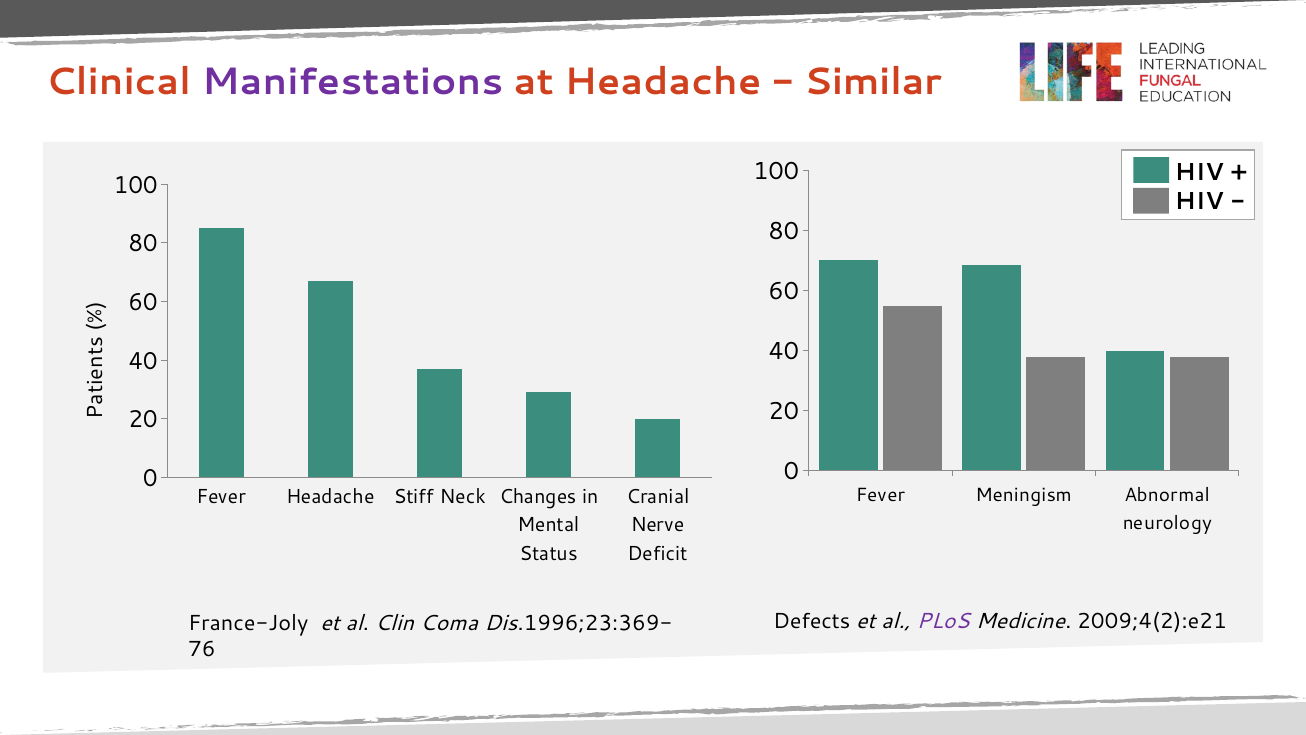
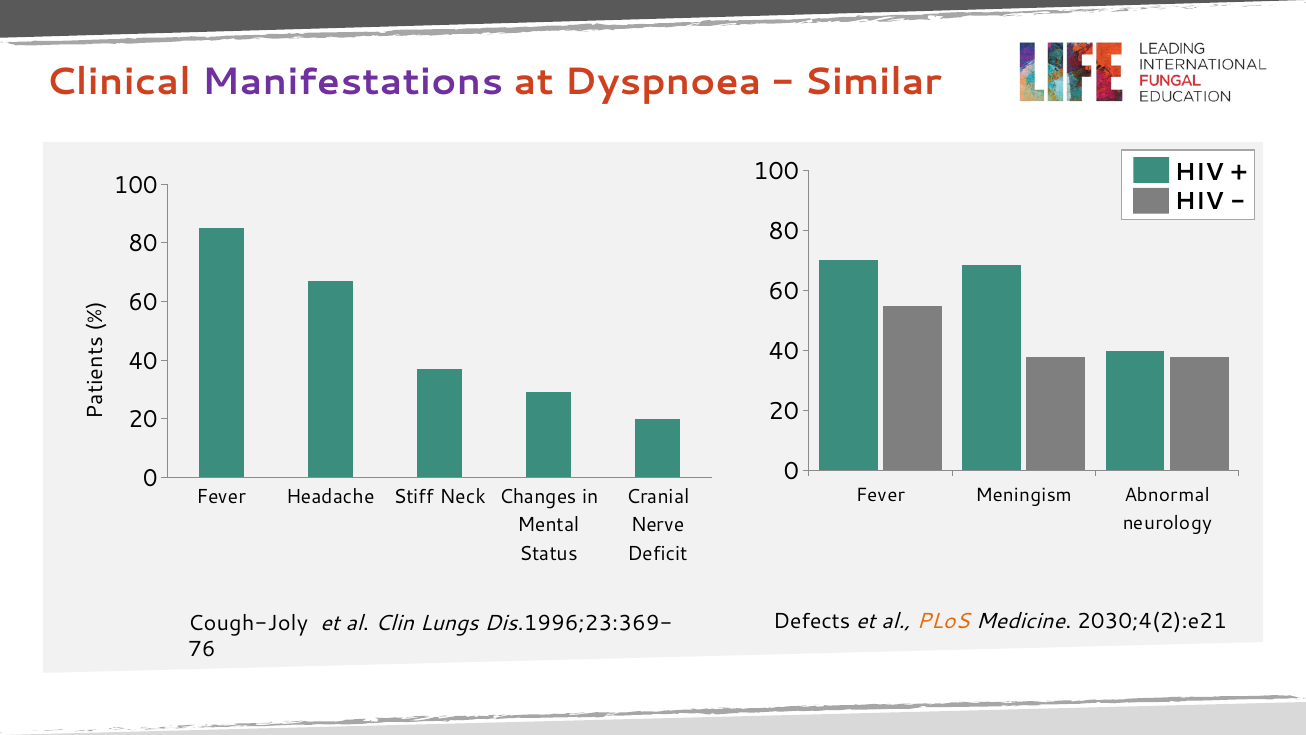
at Headache: Headache -> Dyspnoea
PLoS colour: purple -> orange
2009;4(2):e21: 2009;4(2):e21 -> 2030;4(2):e21
France-Joly: France-Joly -> Cough-Joly
Coma: Coma -> Lungs
